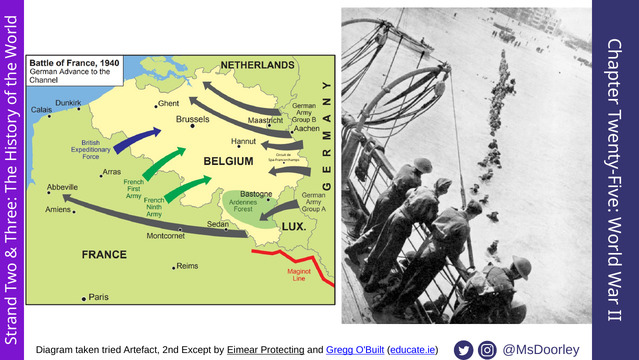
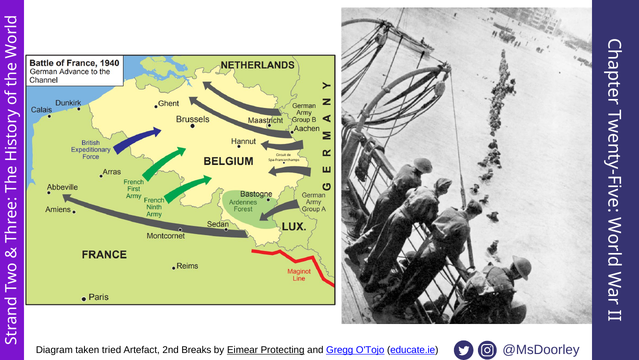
Except: Except -> Breaks
O'Built: O'Built -> O'Tojo
